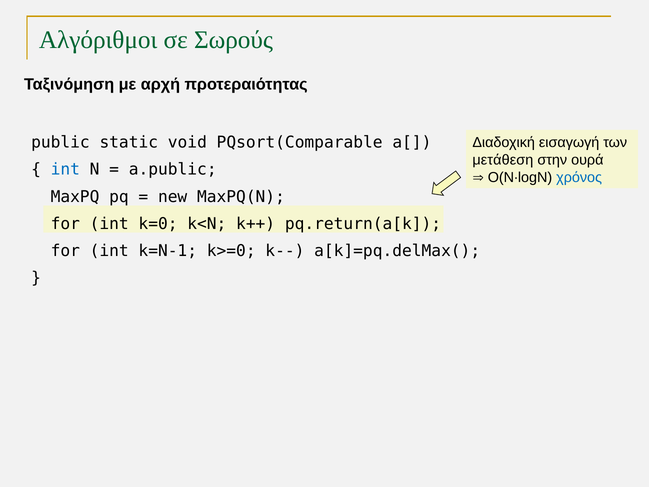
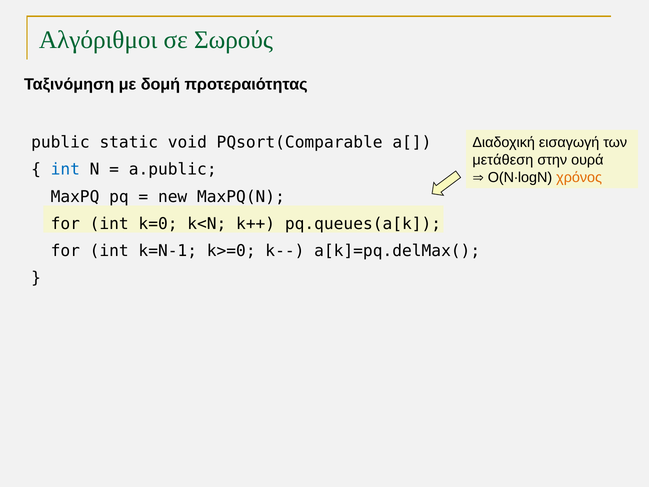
αρχή: αρχή -> δομή
χρόνος colour: blue -> orange
pq.return(a[k: pq.return(a[k -> pq.queues(a[k
